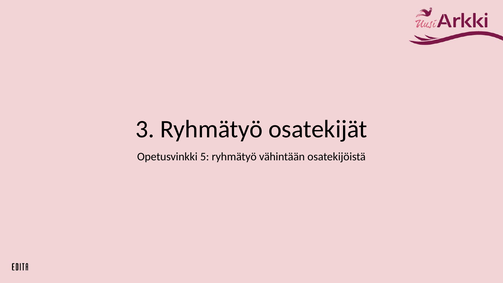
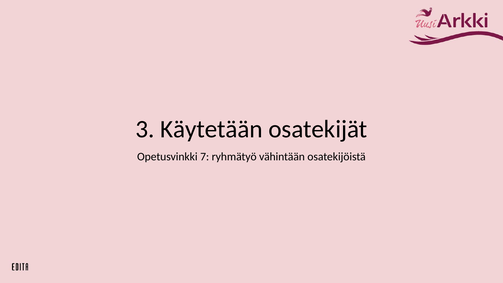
3 Ryhmätyö: Ryhmätyö -> Käytetään
5: 5 -> 7
